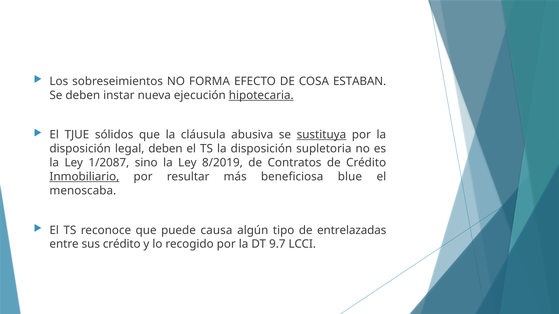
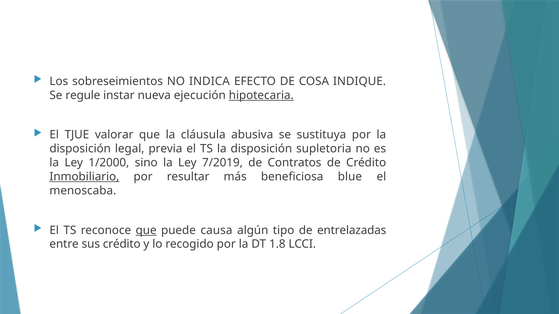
FORMA: FORMA -> INDICA
ESTABAN: ESTABAN -> INDIQUE
Se deben: deben -> regule
sólidos: sólidos -> valorar
sustituya underline: present -> none
legal deben: deben -> previa
1/2087: 1/2087 -> 1/2000
8/2019: 8/2019 -> 7/2019
que at (146, 231) underline: none -> present
9.7: 9.7 -> 1.8
